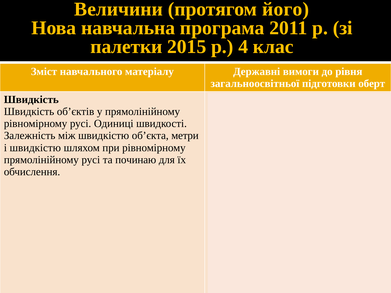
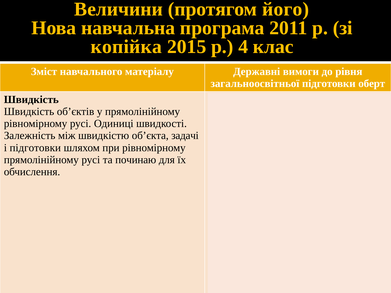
палетки: палетки -> копійка
метри: метри -> задачі
і швидкістю: швидкістю -> підготовки
